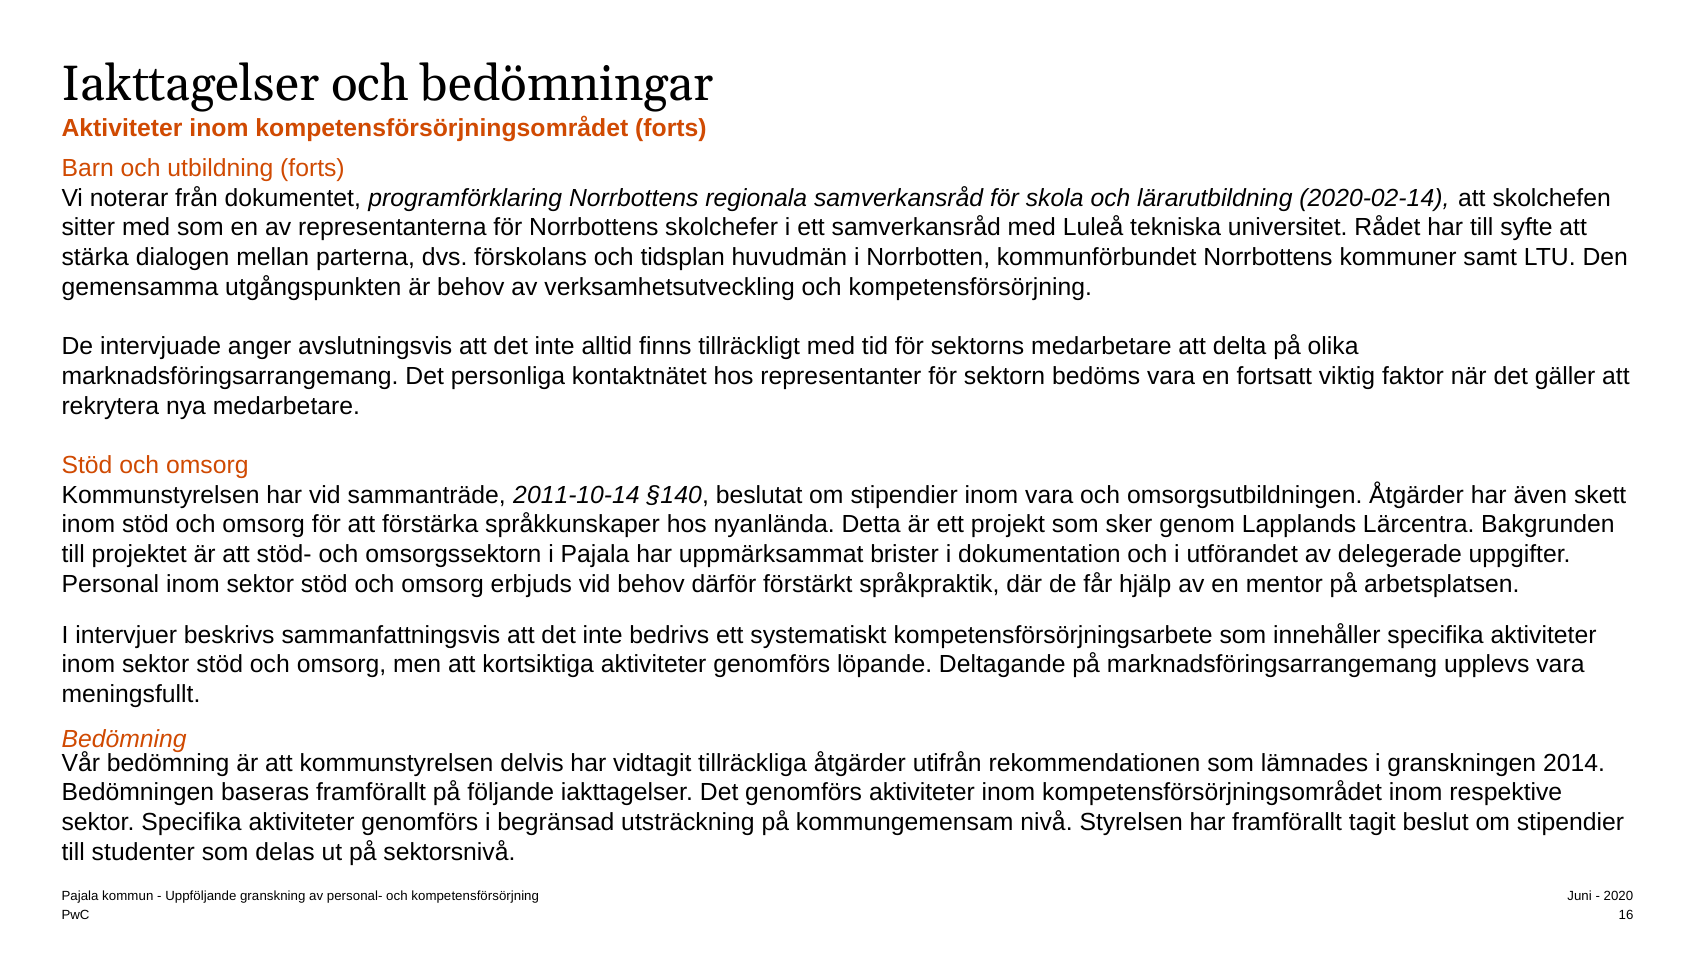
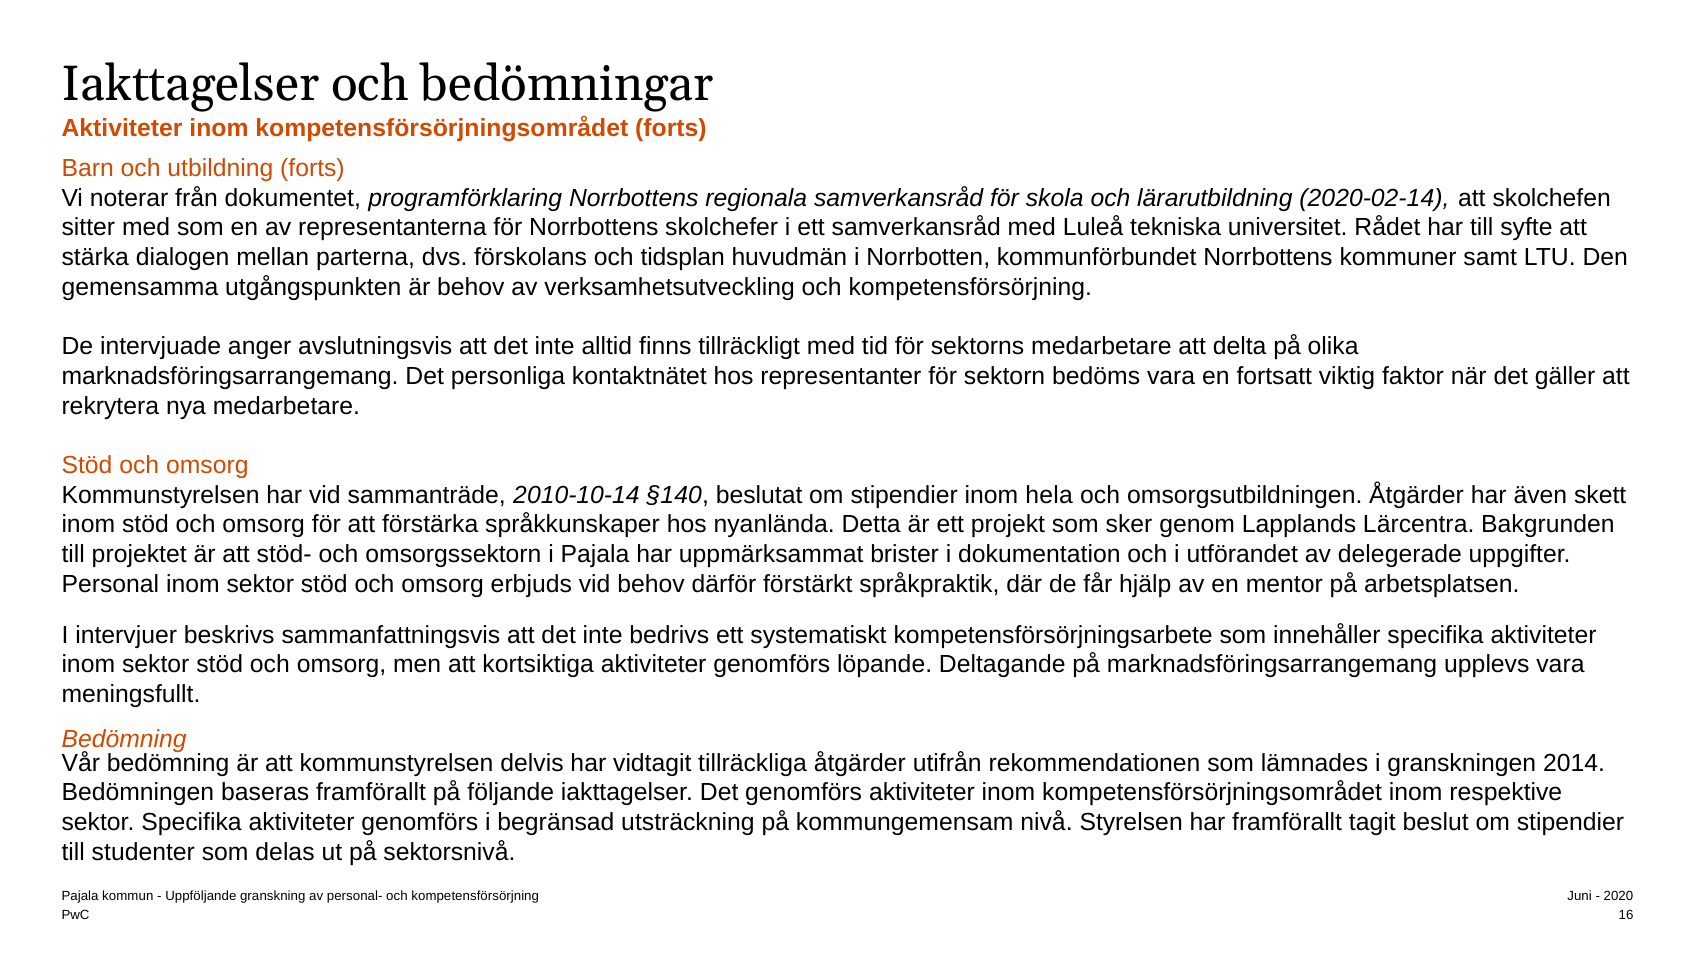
2011-10-14: 2011-10-14 -> 2010-10-14
inom vara: vara -> hela
